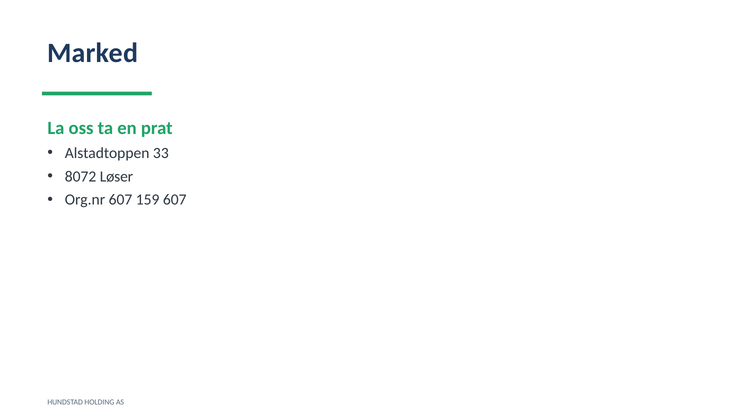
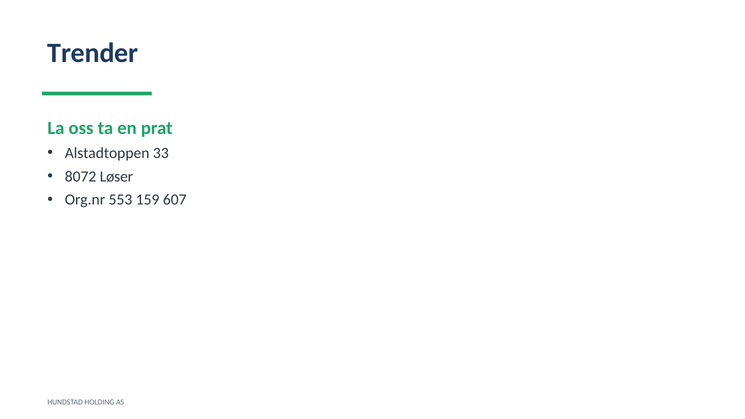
Marked: Marked -> Trender
Org.nr 607: 607 -> 553
